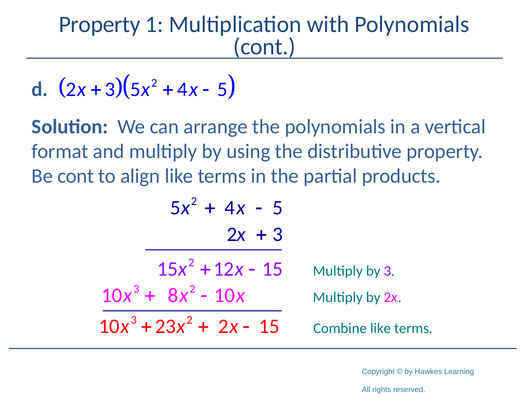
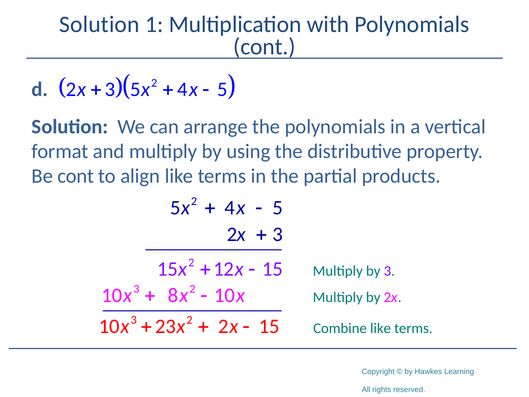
Property at (100, 25): Property -> Solution
